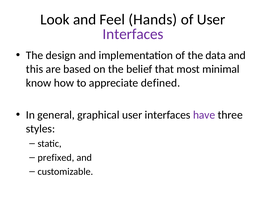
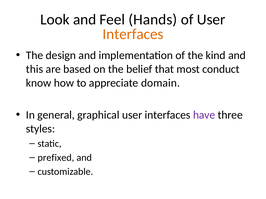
Interfaces at (133, 34) colour: purple -> orange
data: data -> kind
minimal: minimal -> conduct
defined: defined -> domain
